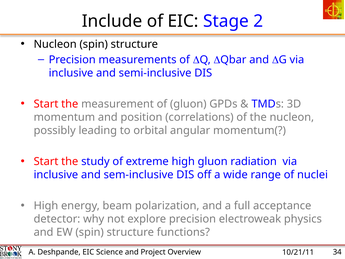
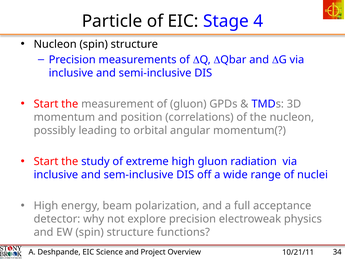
Include: Include -> Particle
2: 2 -> 4
